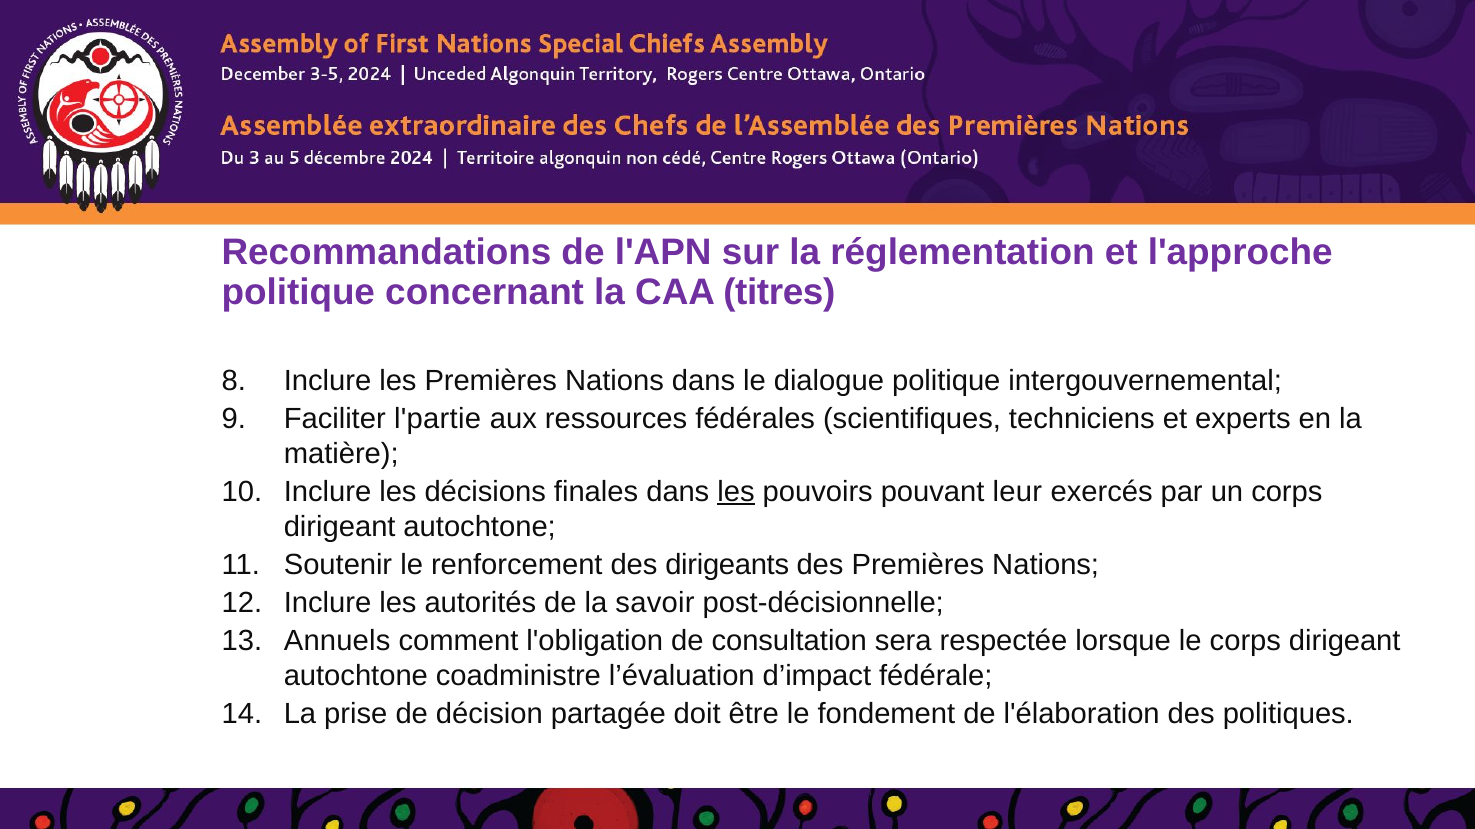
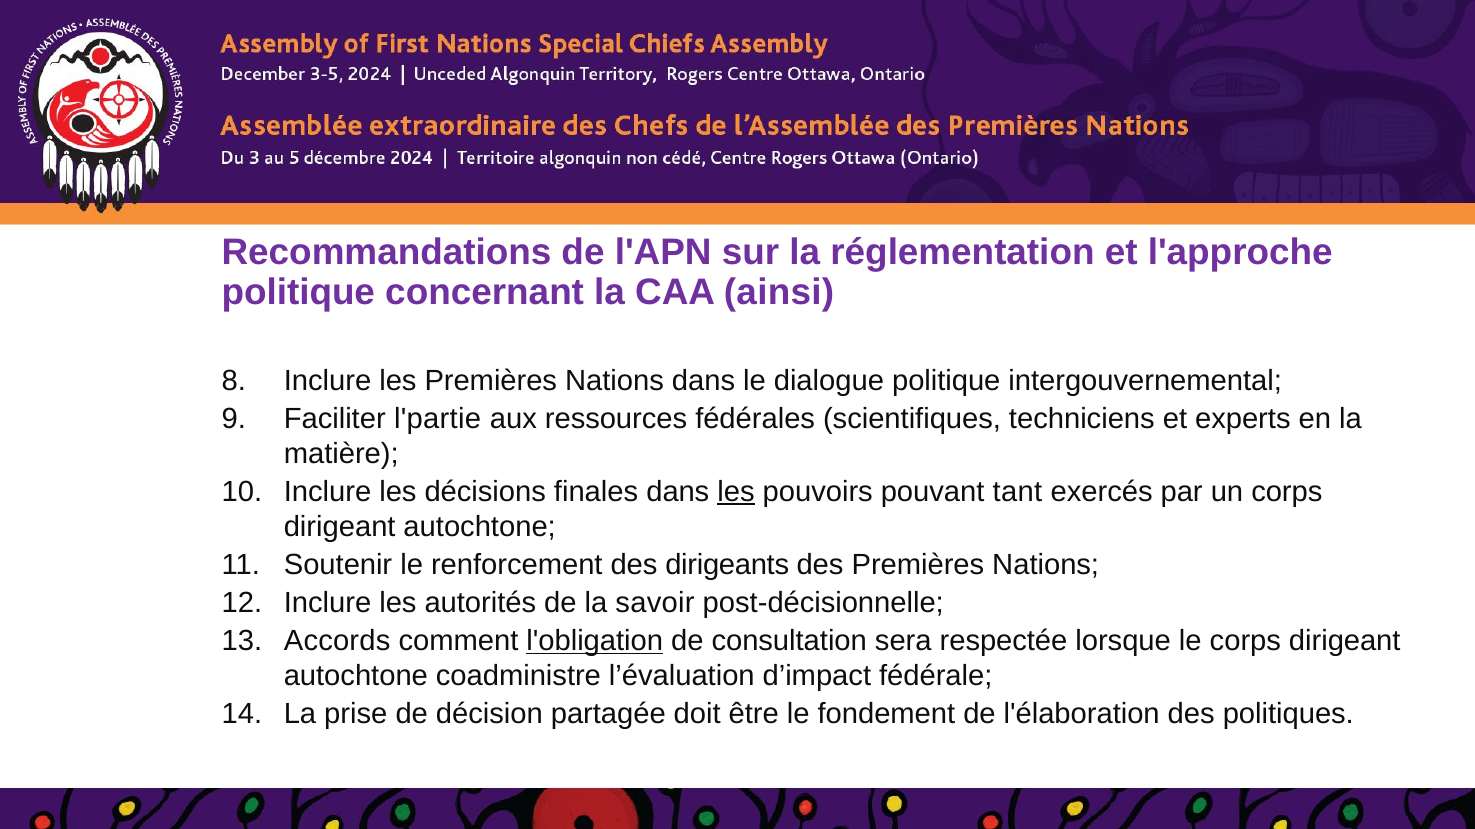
titres: titres -> ainsi
leur: leur -> tant
Annuels: Annuels -> Accords
l'obligation underline: none -> present
